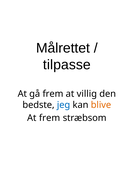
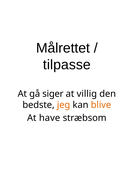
gå frem: frem -> siger
jeg colour: blue -> orange
At frem: frem -> have
